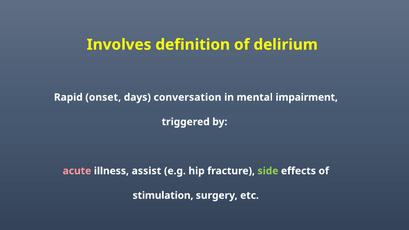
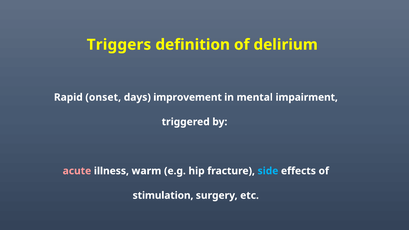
Involves: Involves -> Triggers
conversation: conversation -> improvement
assist: assist -> warm
side colour: light green -> light blue
